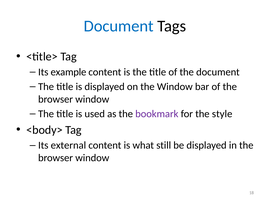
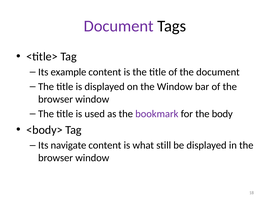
Document at (119, 26) colour: blue -> purple
style: style -> body
external: external -> navigate
